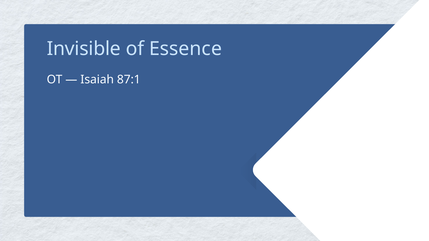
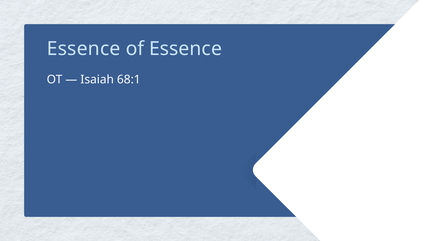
Invisible at (84, 49): Invisible -> Essence
87:1: 87:1 -> 68:1
